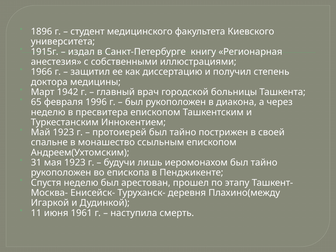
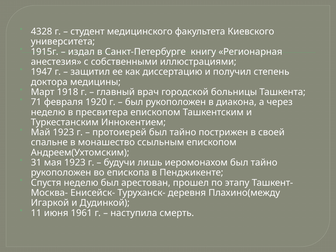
1896: 1896 -> 4328
1966: 1966 -> 1947
1942: 1942 -> 1918
65: 65 -> 71
1996: 1996 -> 1920
